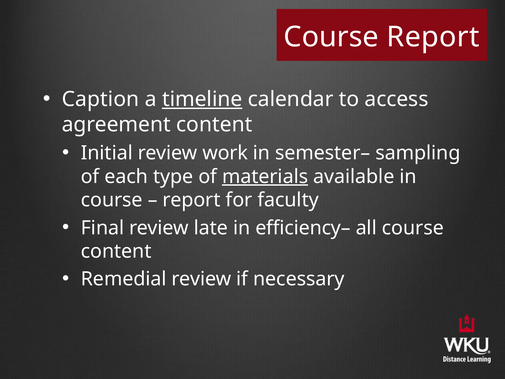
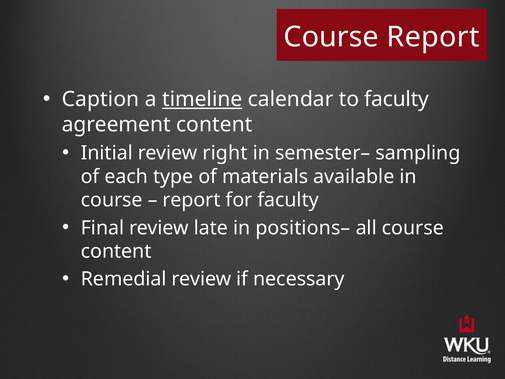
to access: access -> faculty
work: work -> right
materials underline: present -> none
efficiency–: efficiency– -> positions–
